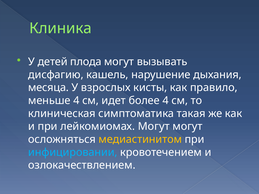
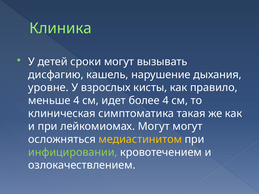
плода: плода -> сроки
месяца: месяца -> уровне
инфицировании colour: light blue -> light green
